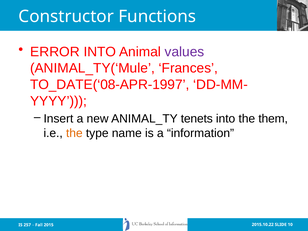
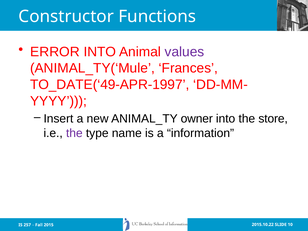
TO_DATE(‘08-APR-1997: TO_DATE(‘08-APR-1997 -> TO_DATE(‘49-APR-1997
tenets: tenets -> owner
them: them -> store
the at (74, 133) colour: orange -> purple
